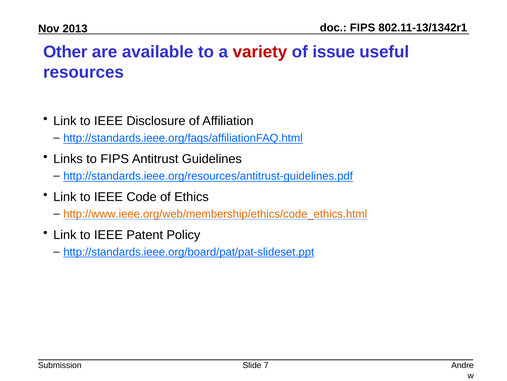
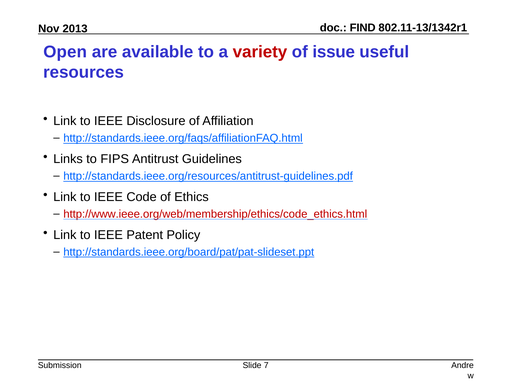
FIPS at (363, 28): FIPS -> FIND
Other: Other -> Open
http://www.ieee.org/web/membership/ethics/code_ethics.html colour: orange -> red
